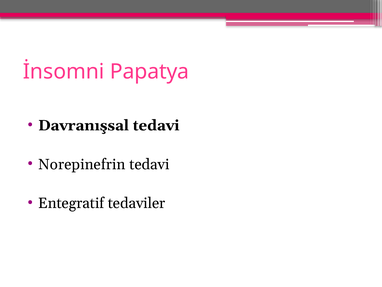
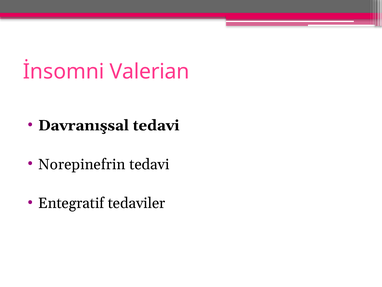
Papatya: Papatya -> Valerian
